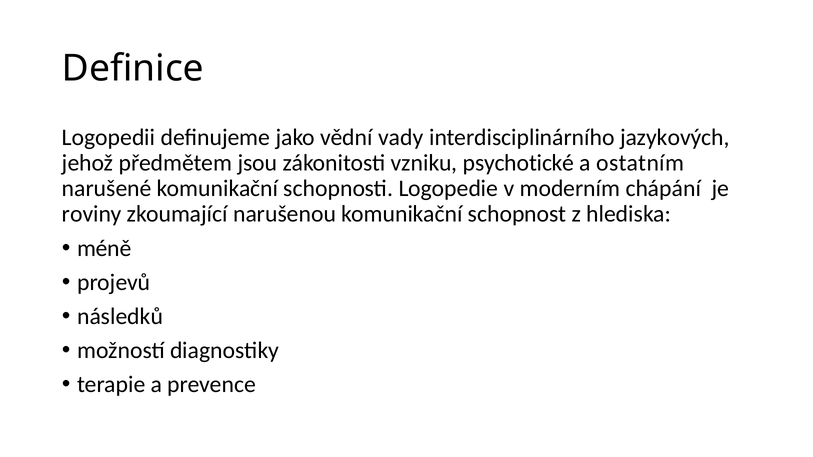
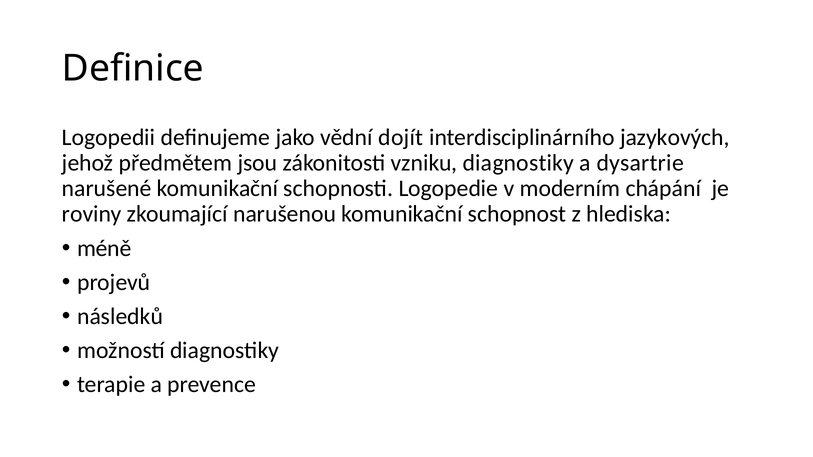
vady: vady -> dojít
vzniku psychotické: psychotické -> diagnostiky
ostatním: ostatním -> dysartrie
